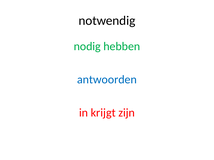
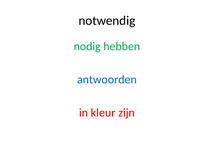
krijgt: krijgt -> kleur
